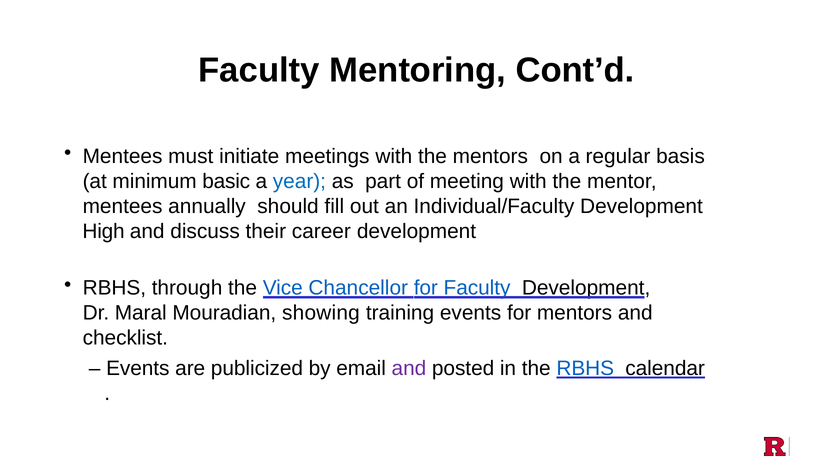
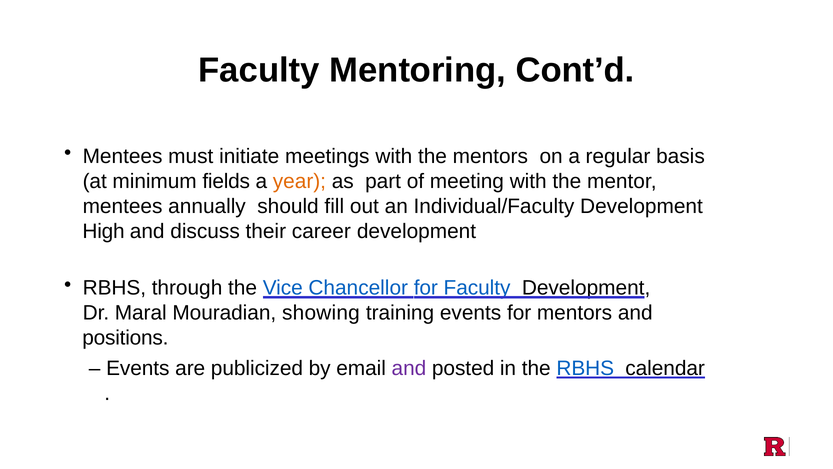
basic: basic -> fields
year colour: blue -> orange
checklist: checklist -> positions
